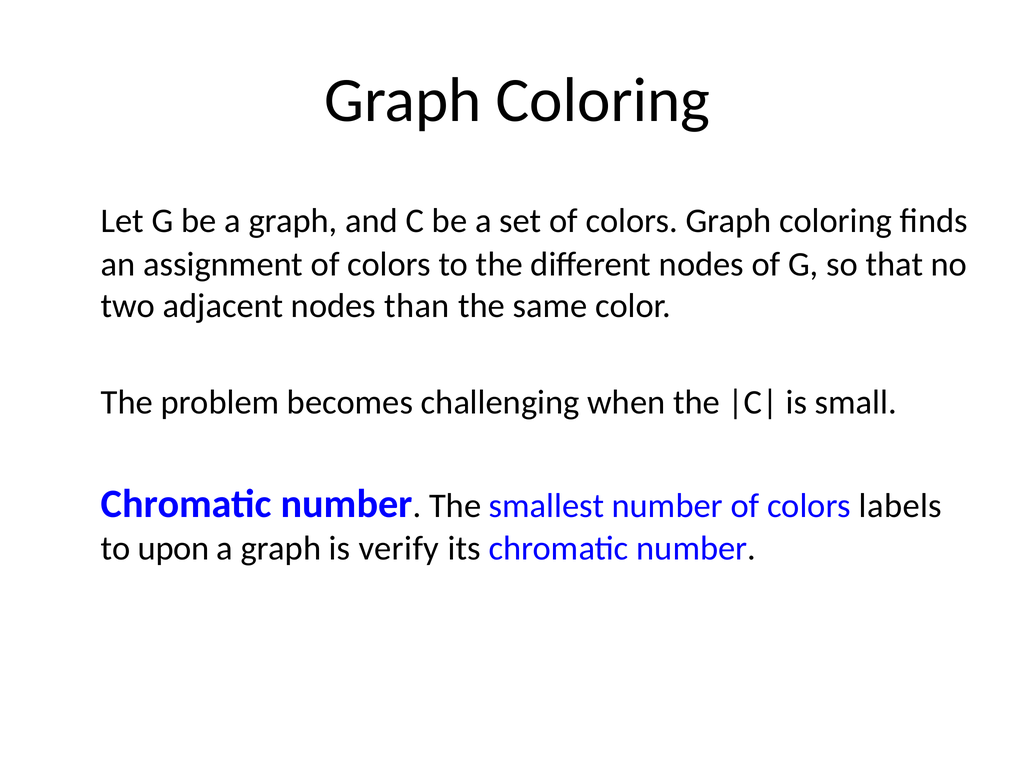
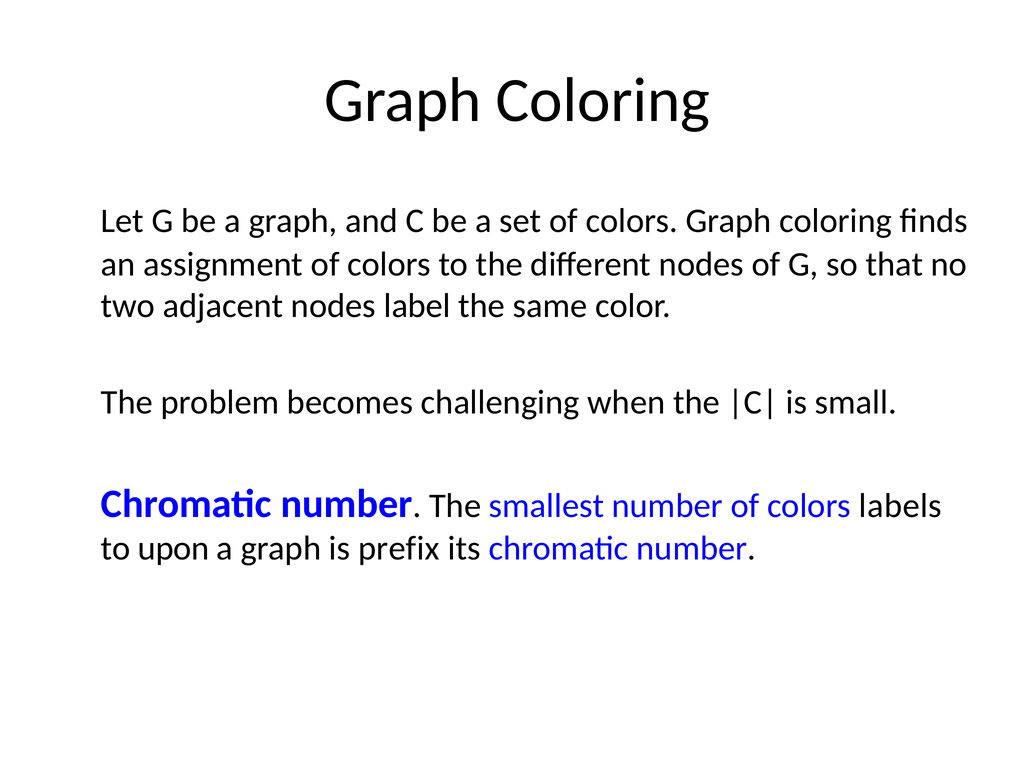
than: than -> label
verify: verify -> prefix
